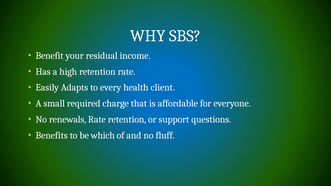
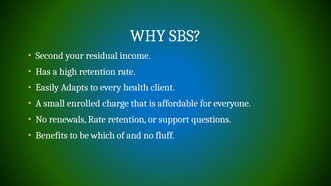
Benefit: Benefit -> Second
required: required -> enrolled
